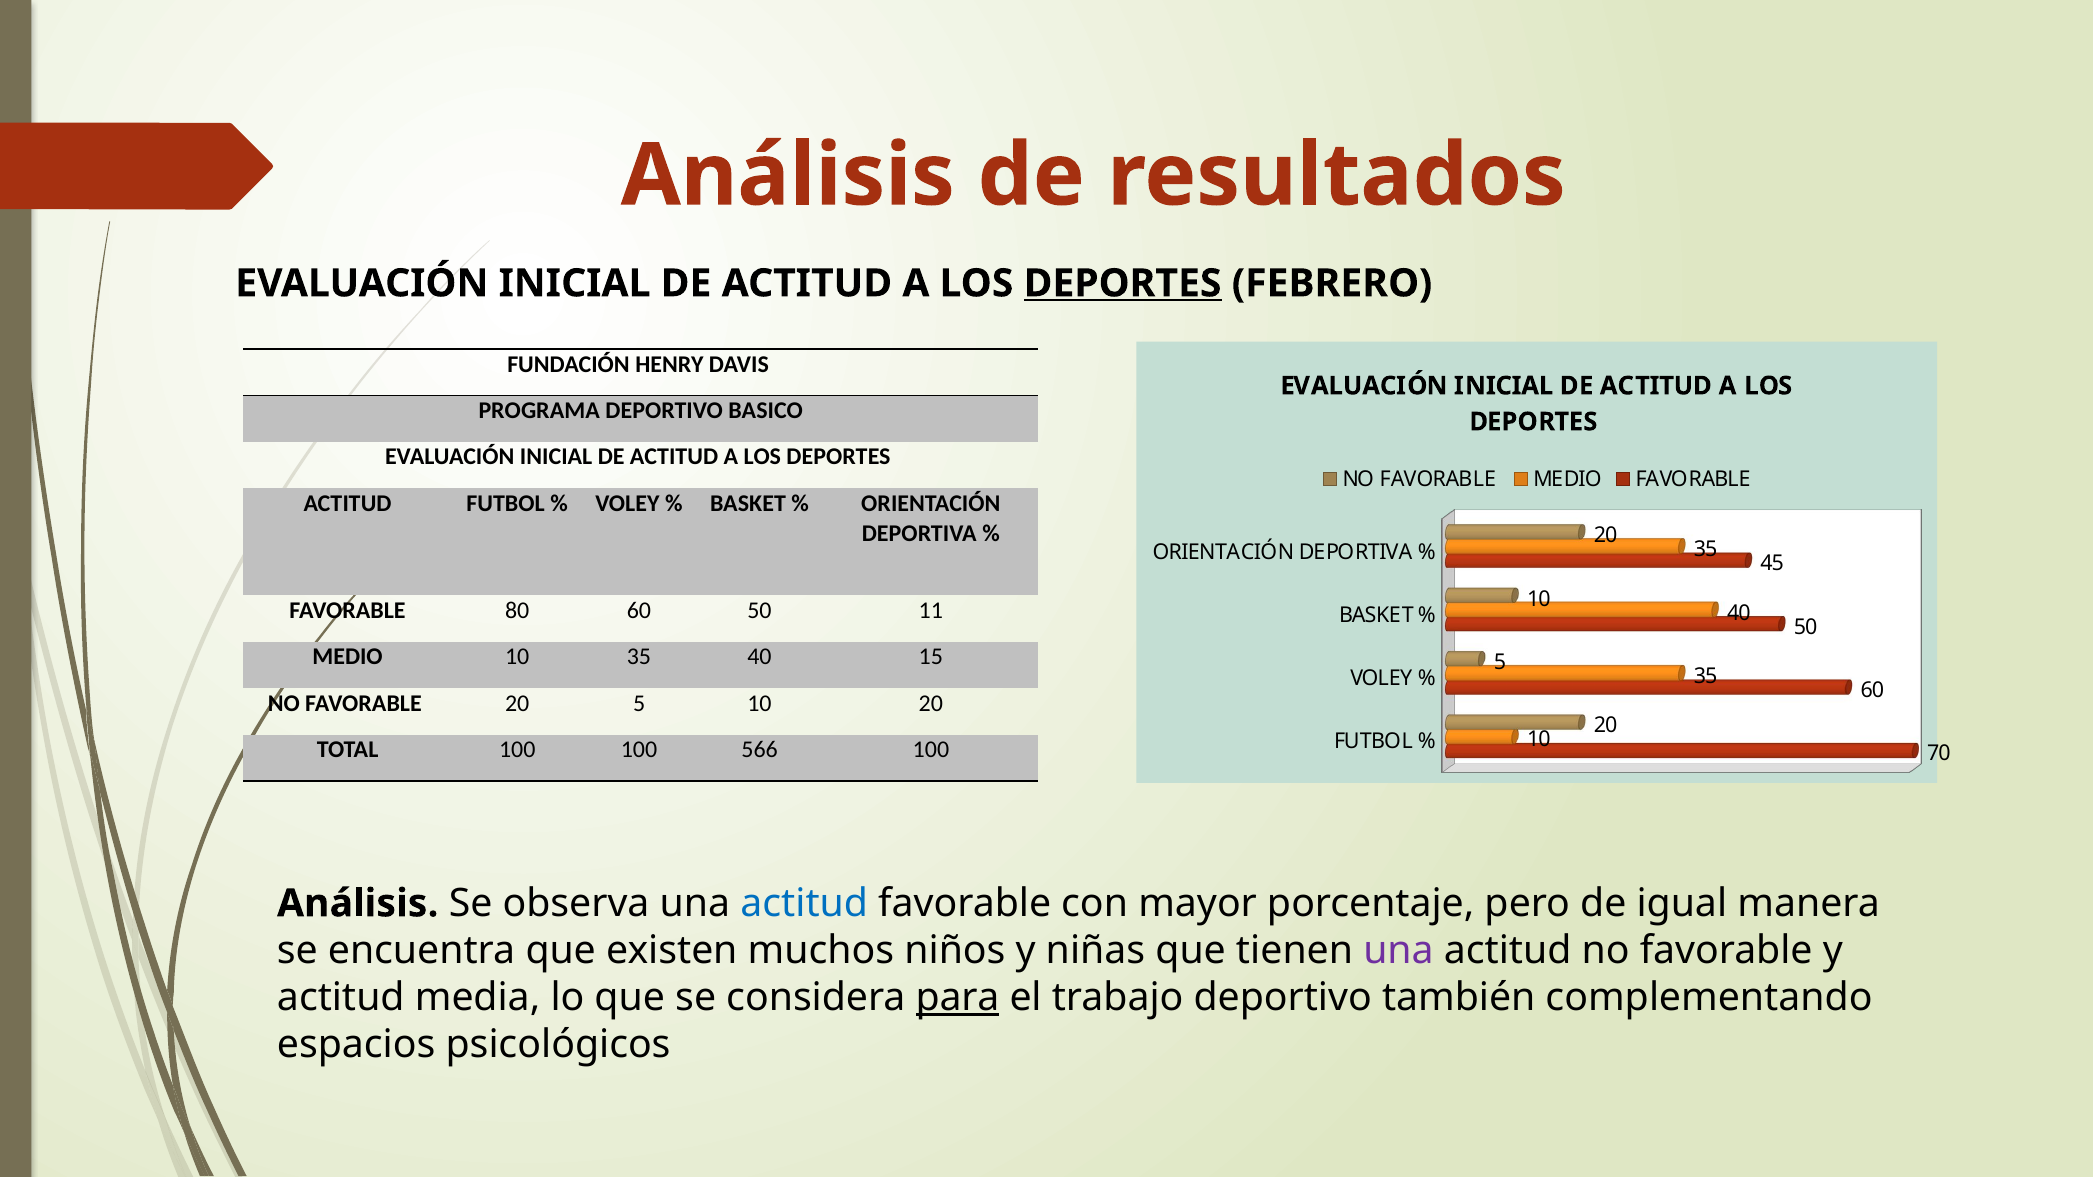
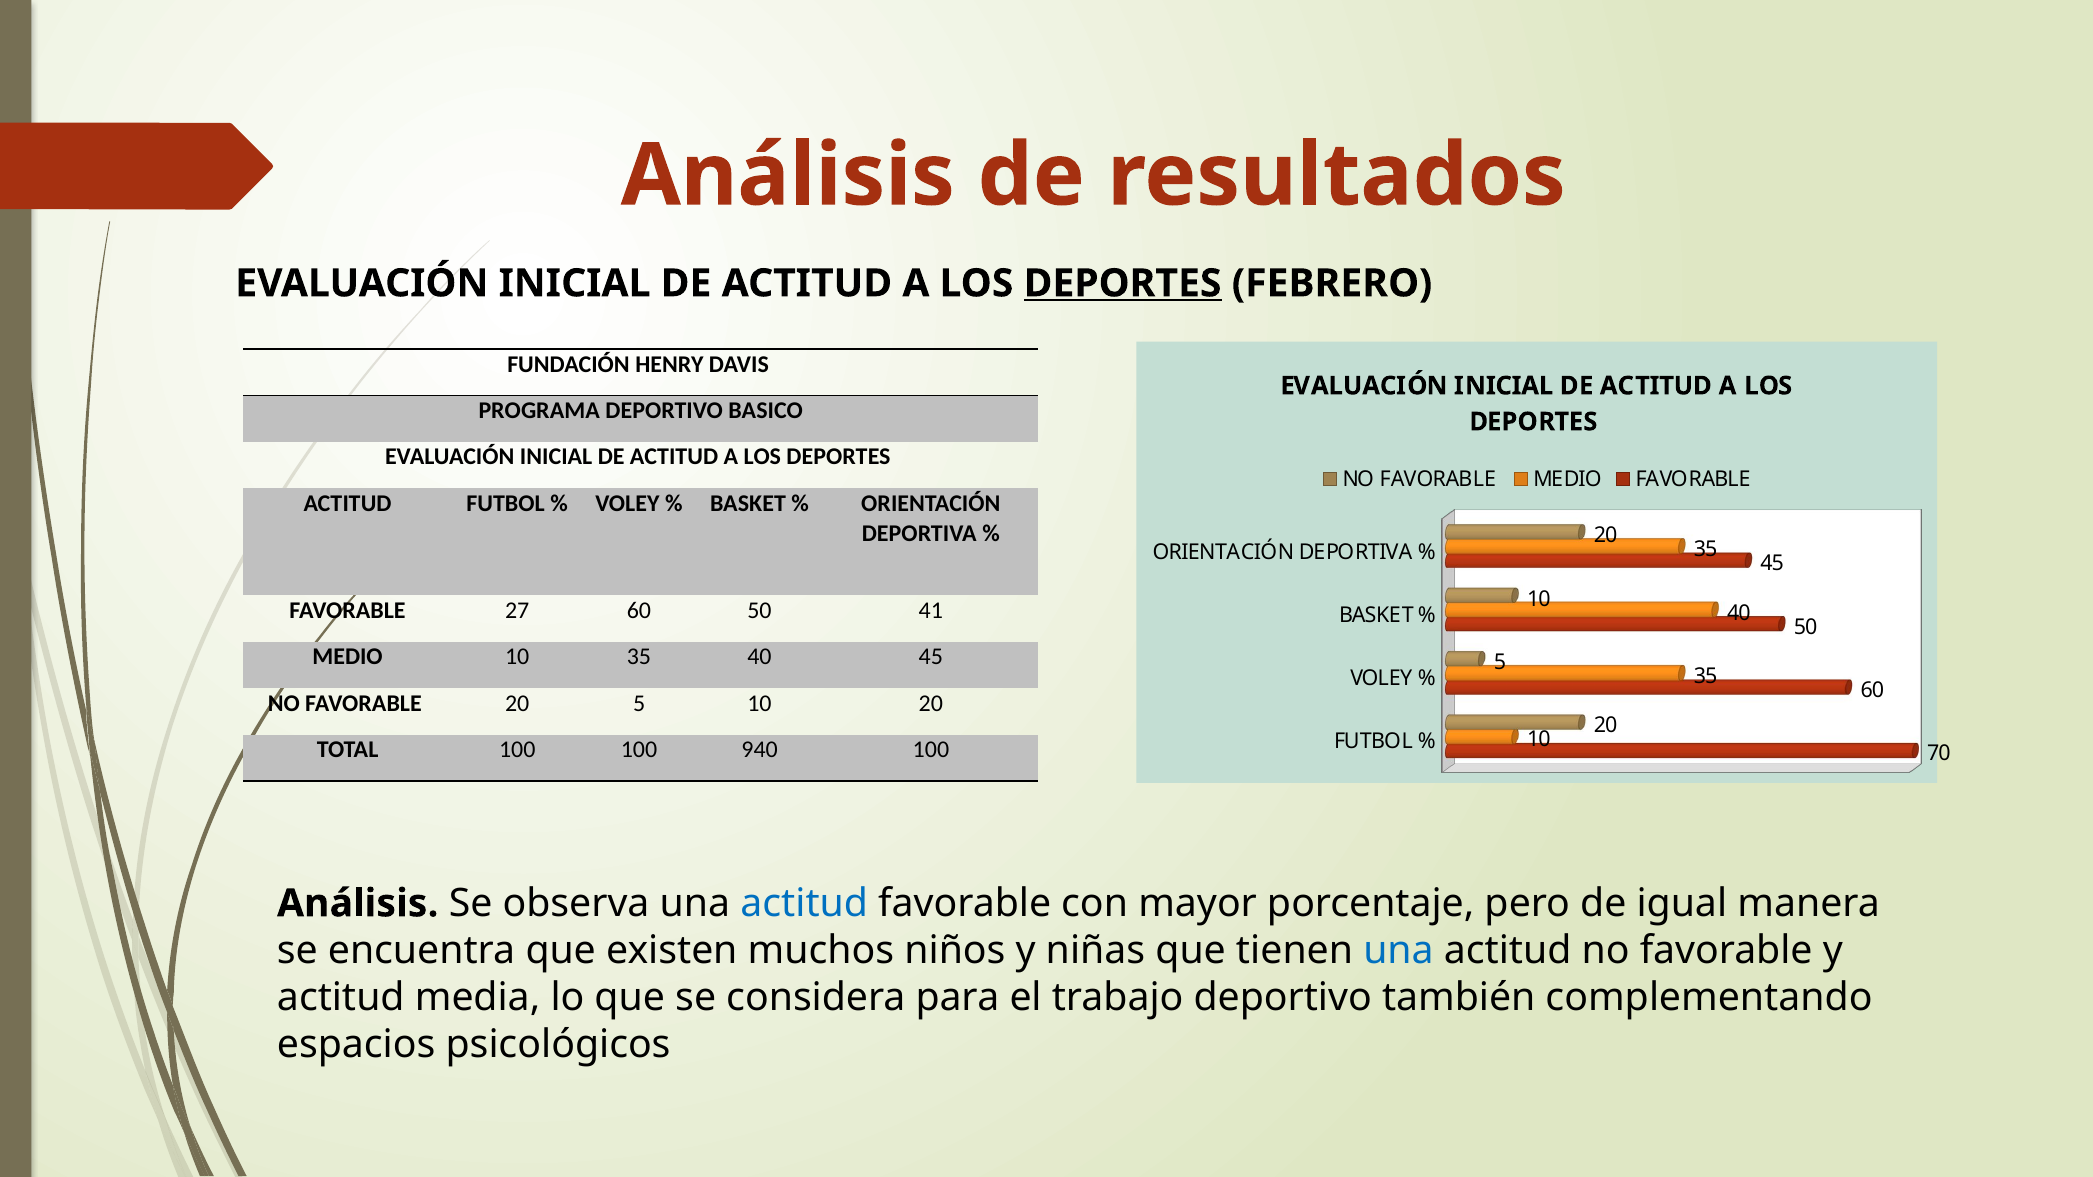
80: 80 -> 27
11: 11 -> 41
40 15: 15 -> 45
566: 566 -> 940
una at (1398, 951) colour: purple -> blue
para underline: present -> none
